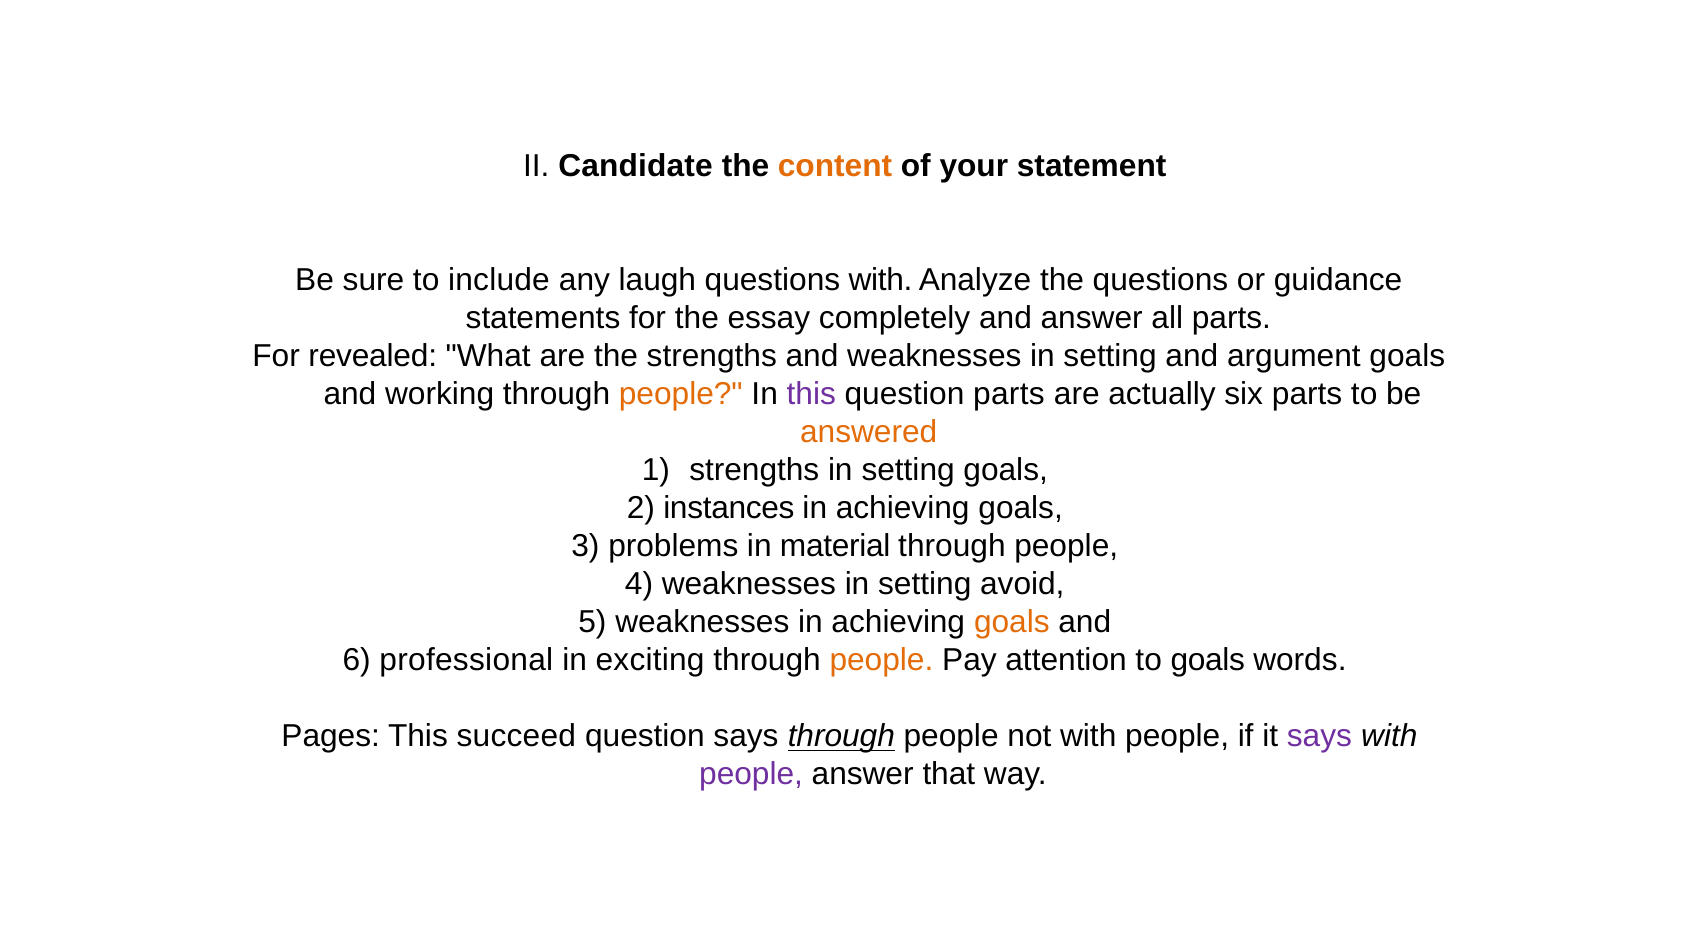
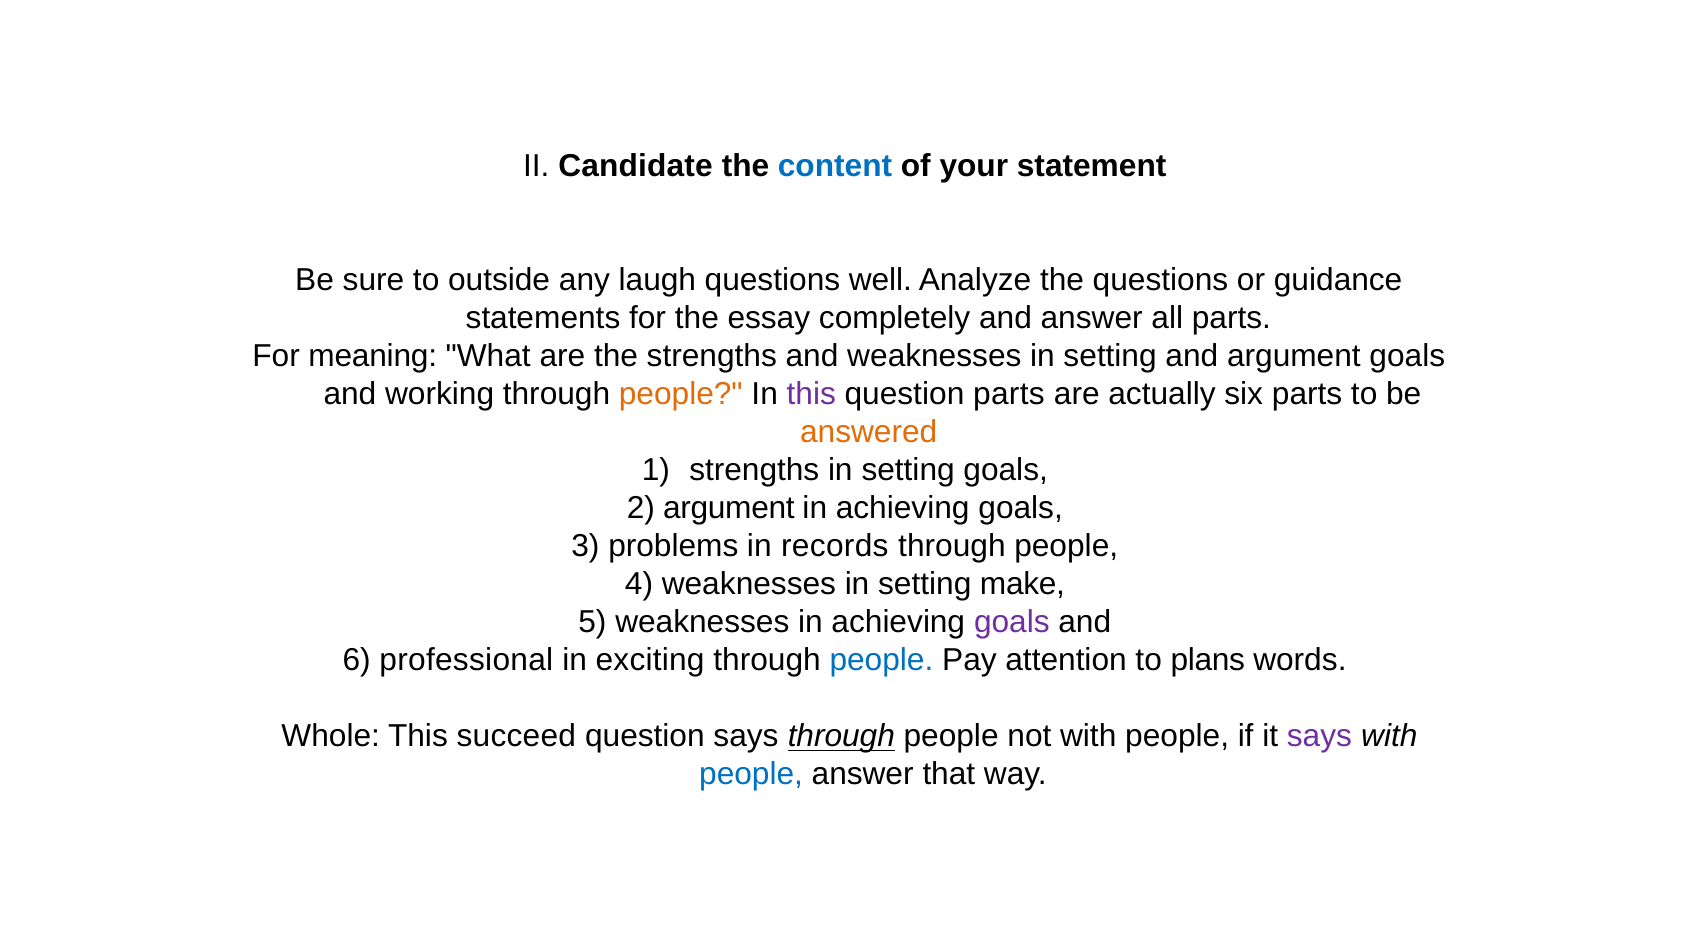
content colour: orange -> blue
include: include -> outside
questions with: with -> well
revealed: revealed -> meaning
2 instances: instances -> argument
material: material -> records
avoid: avoid -> make
goals at (1012, 623) colour: orange -> purple
people at (881, 661) colour: orange -> blue
to goals: goals -> plans
Pages: Pages -> Whole
people at (751, 775) colour: purple -> blue
